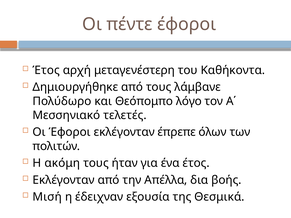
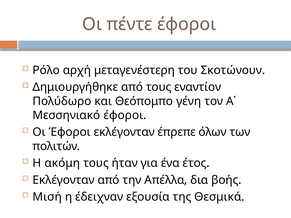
Έτος at (46, 70): Έτος -> Ρόλο
Καθήκοντα: Καθήκοντα -> Σκοτώνουν
λάμβανε: λάμβανε -> εναντίον
λόγο: λόγο -> γένη
Μεσσηνιακό τελετές: τελετές -> έφοροι
